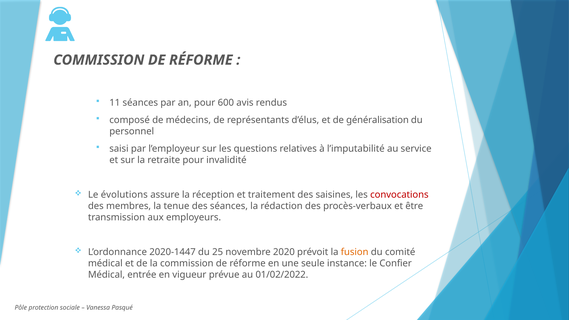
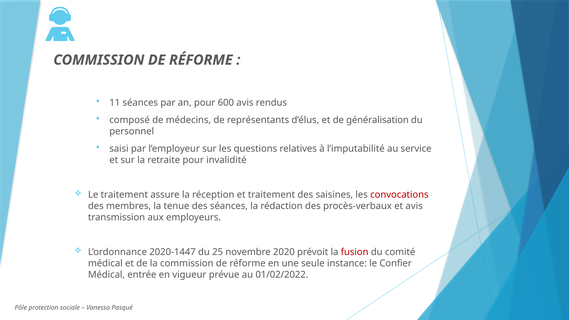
Le évolutions: évolutions -> traitement
et être: être -> avis
fusion colour: orange -> red
